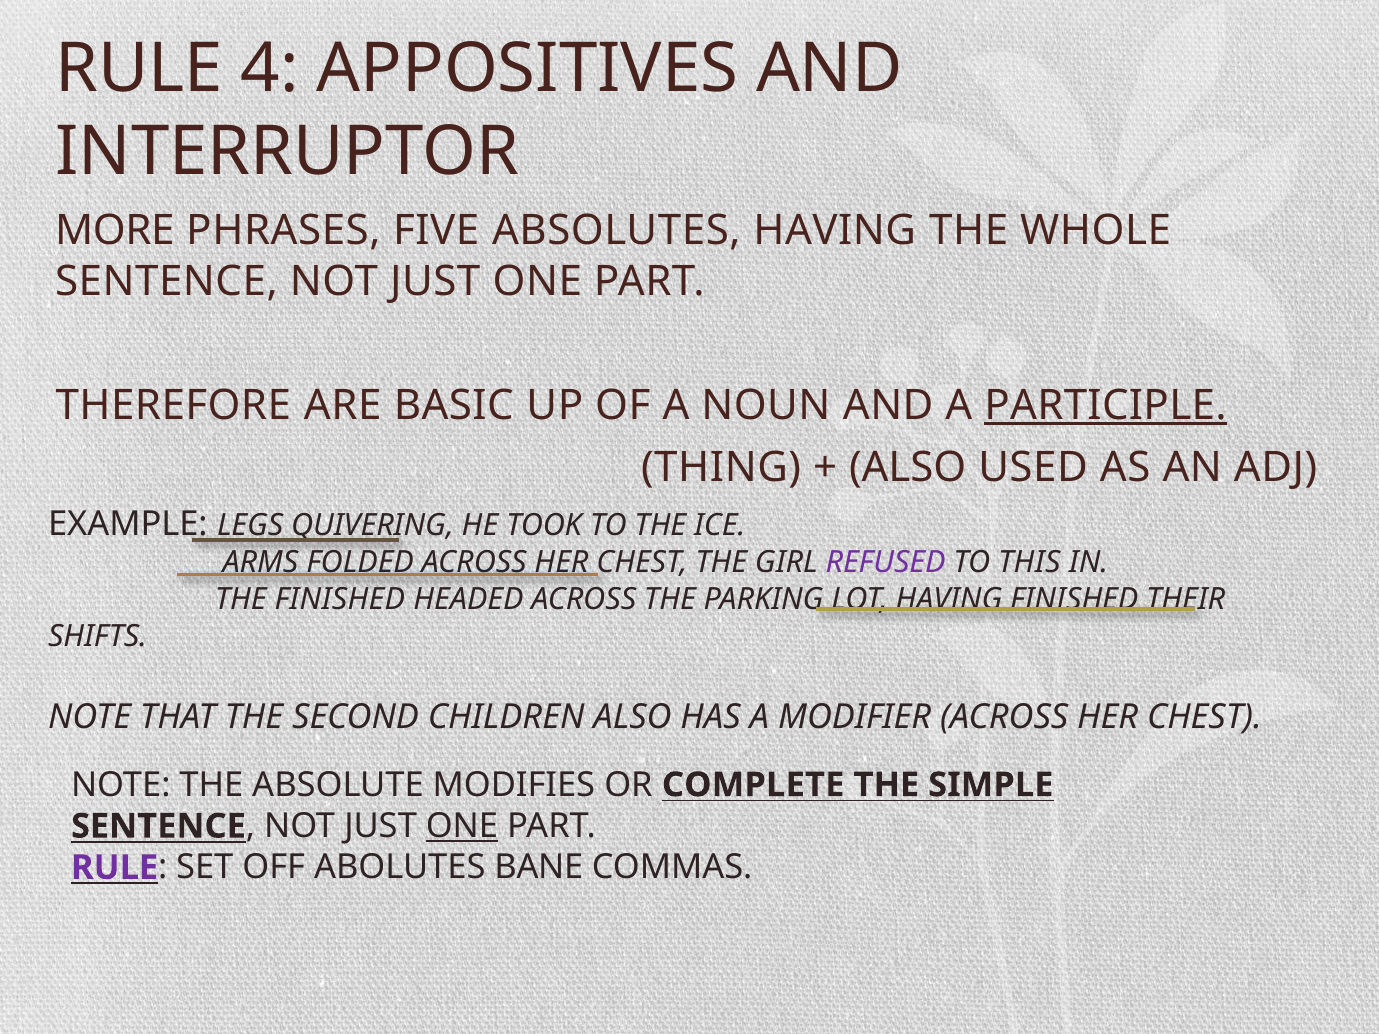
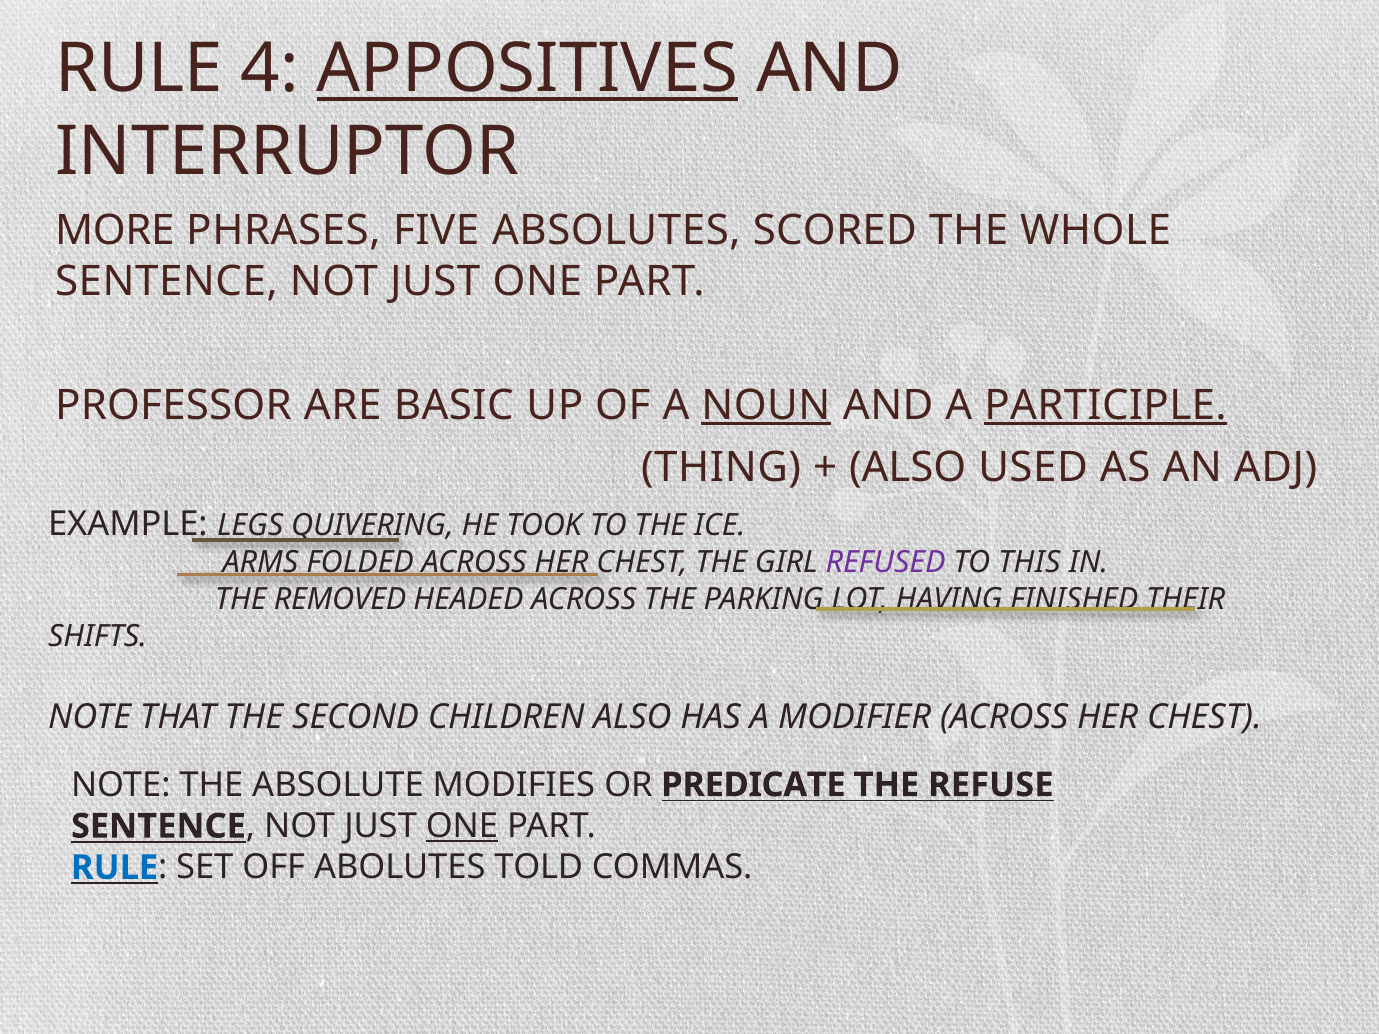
APPOSITIVES underline: none -> present
ABSOLUTES HAVING: HAVING -> SCORED
THEREFORE: THEREFORE -> PROFESSOR
NOUN underline: none -> present
THE FINISHED: FINISHED -> REMOVED
COMPLETE: COMPLETE -> PREDICATE
SIMPLE: SIMPLE -> REFUSE
RULE at (115, 868) colour: purple -> blue
BANE: BANE -> TOLD
